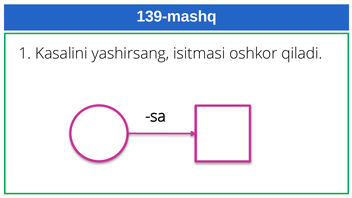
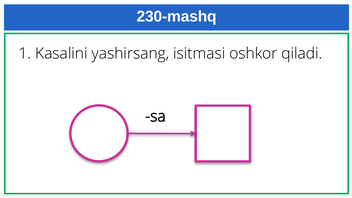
139-mashq: 139-mashq -> 230-mashq
